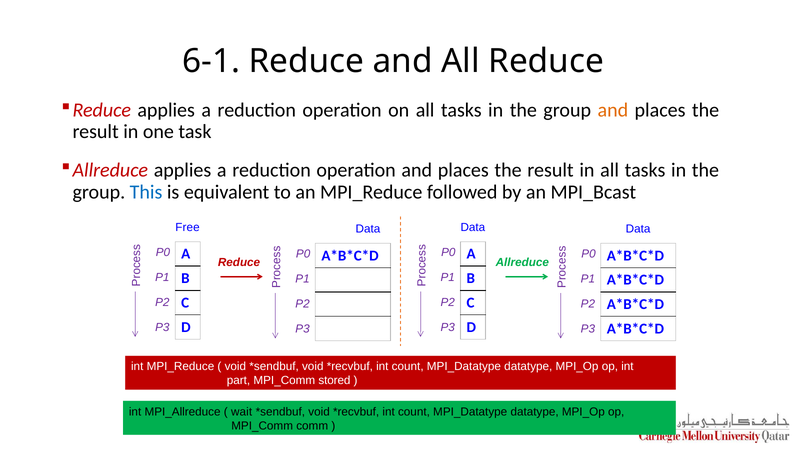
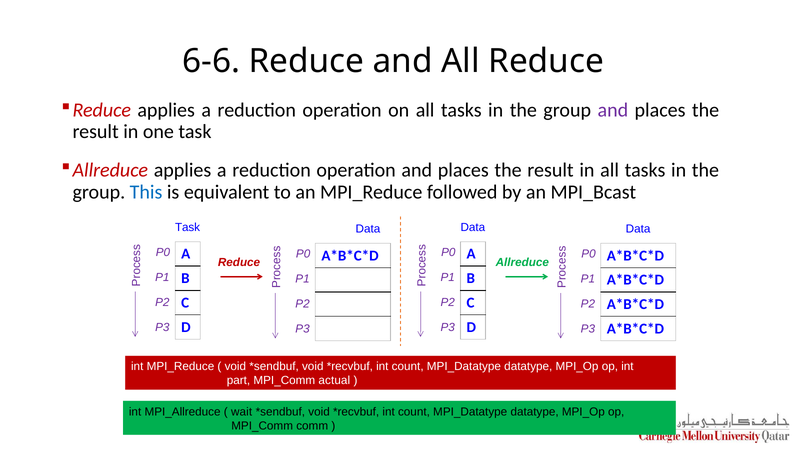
6-1: 6-1 -> 6-6
and at (613, 110) colour: orange -> purple
Free at (187, 227): Free -> Task
stored: stored -> actual
